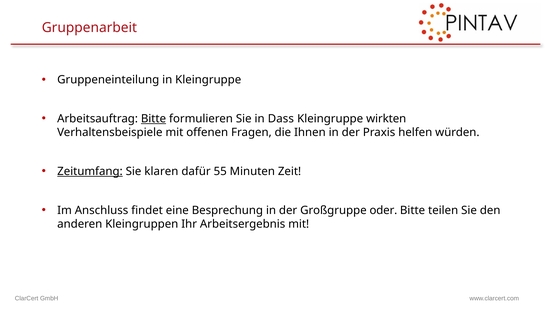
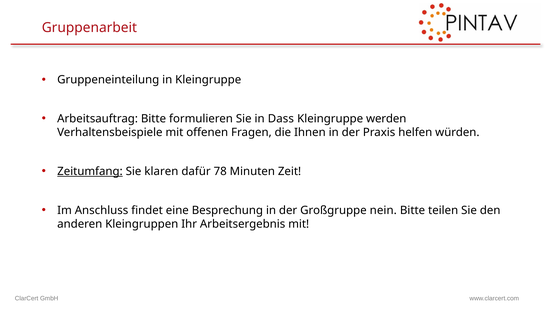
Bitte at (153, 119) underline: present -> none
wirkten: wirkten -> werden
55: 55 -> 78
oder: oder -> nein
